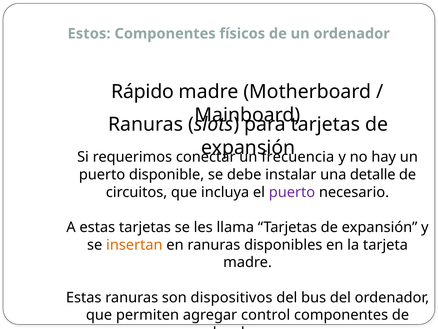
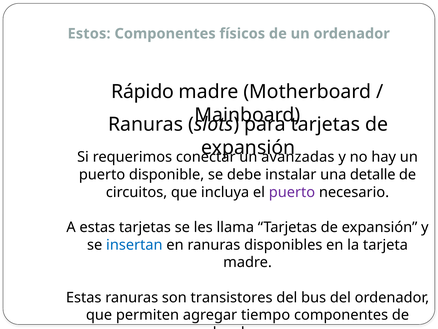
frecuencia: frecuencia -> avanzadas
insertan colour: orange -> blue
dispositivos: dispositivos -> transistores
control: control -> tiempo
